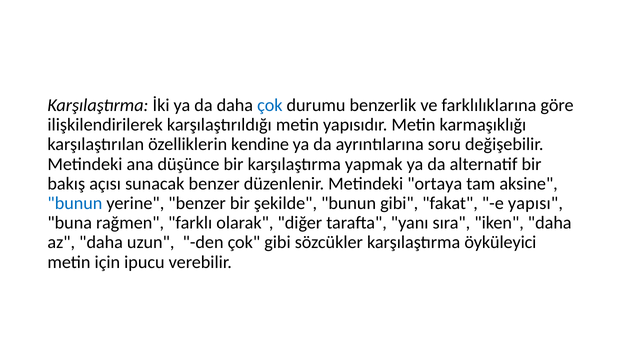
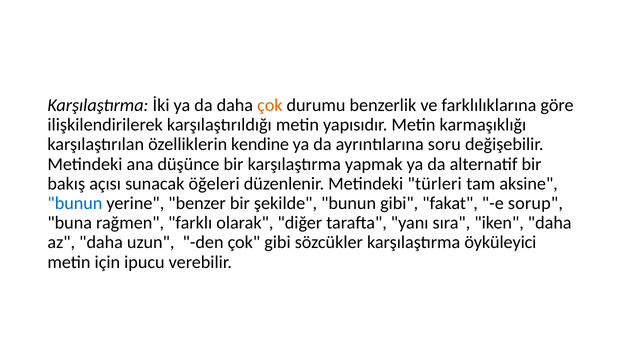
çok at (270, 105) colour: blue -> orange
sunacak benzer: benzer -> öğeleri
ortaya: ortaya -> türleri
yapısı: yapısı -> sorup
